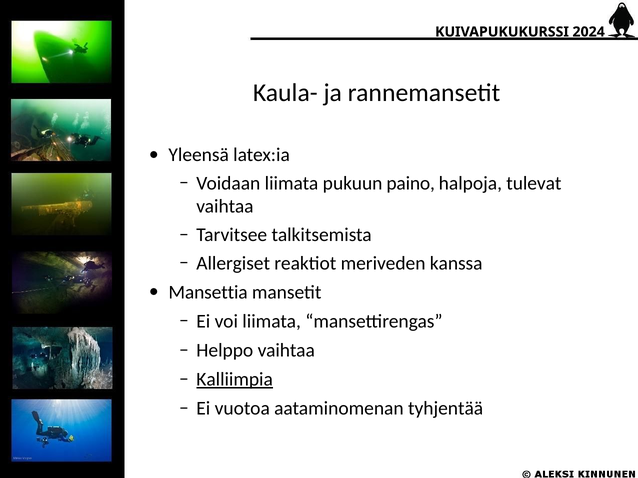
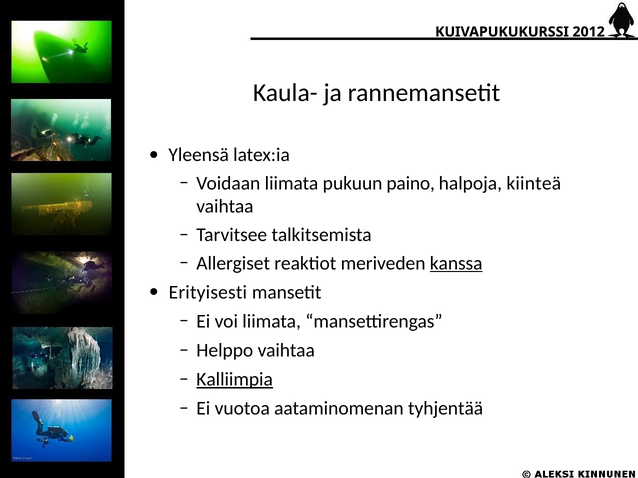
2024: 2024 -> 2012
tulevat: tulevat -> kiinteä
kanssa underline: none -> present
Mansettia: Mansettia -> Erityisesti
